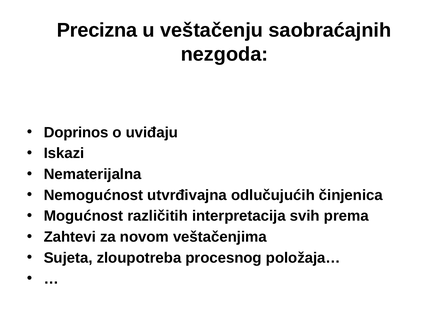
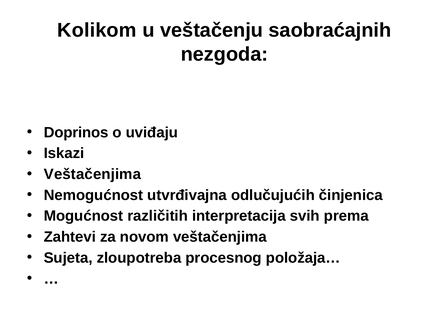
Precizna: Precizna -> Kolikom
Nematerijalna at (93, 174): Nematerijalna -> Veštačenjima
